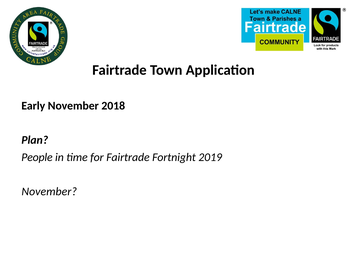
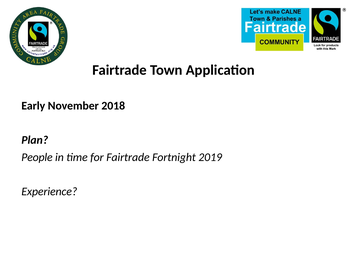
November at (49, 191): November -> Experience
